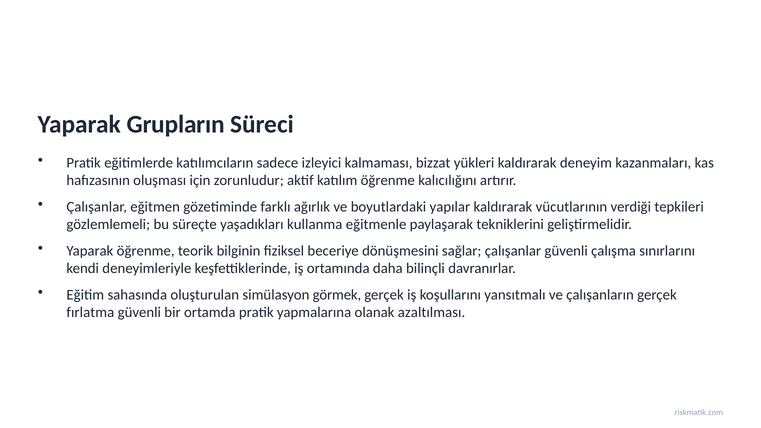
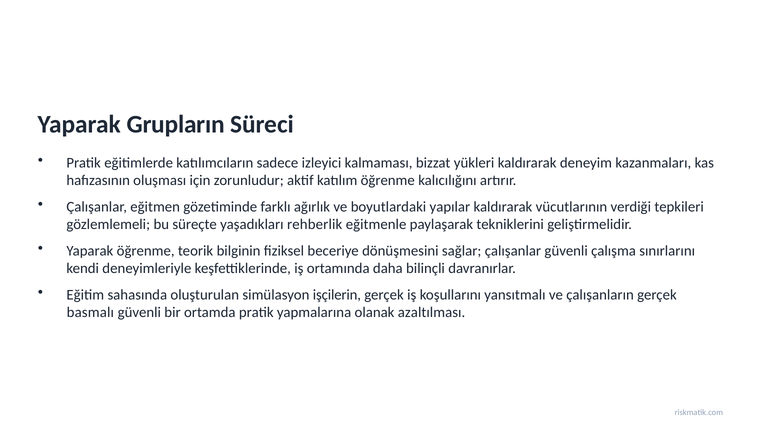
kullanma: kullanma -> rehberlik
görmek: görmek -> işçilerin
fırlatma: fırlatma -> basmalı
